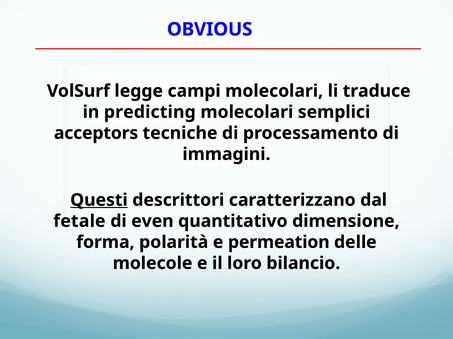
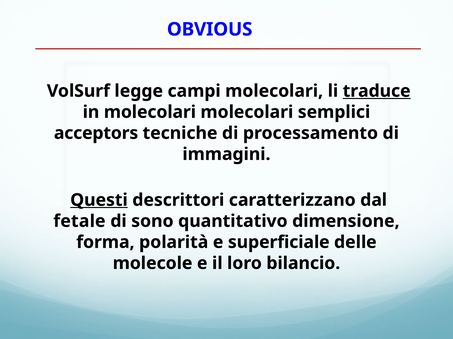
traduce underline: none -> present
in predicting: predicting -> molecolari
even: even -> sono
permeation: permeation -> superficiale
